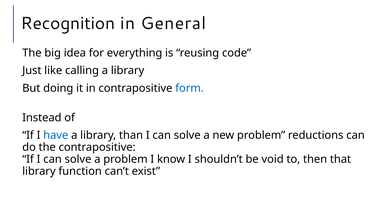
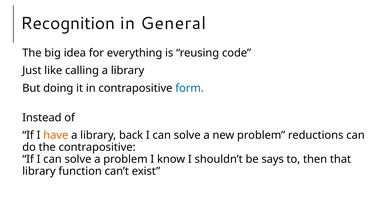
have colour: blue -> orange
than: than -> back
void: void -> says
